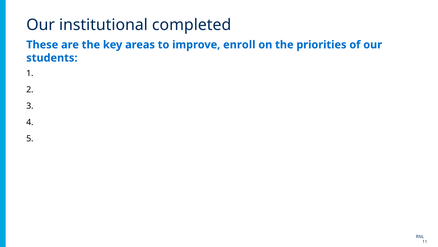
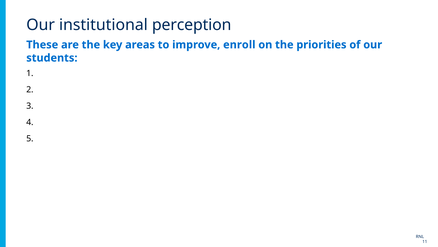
completed: completed -> perception
